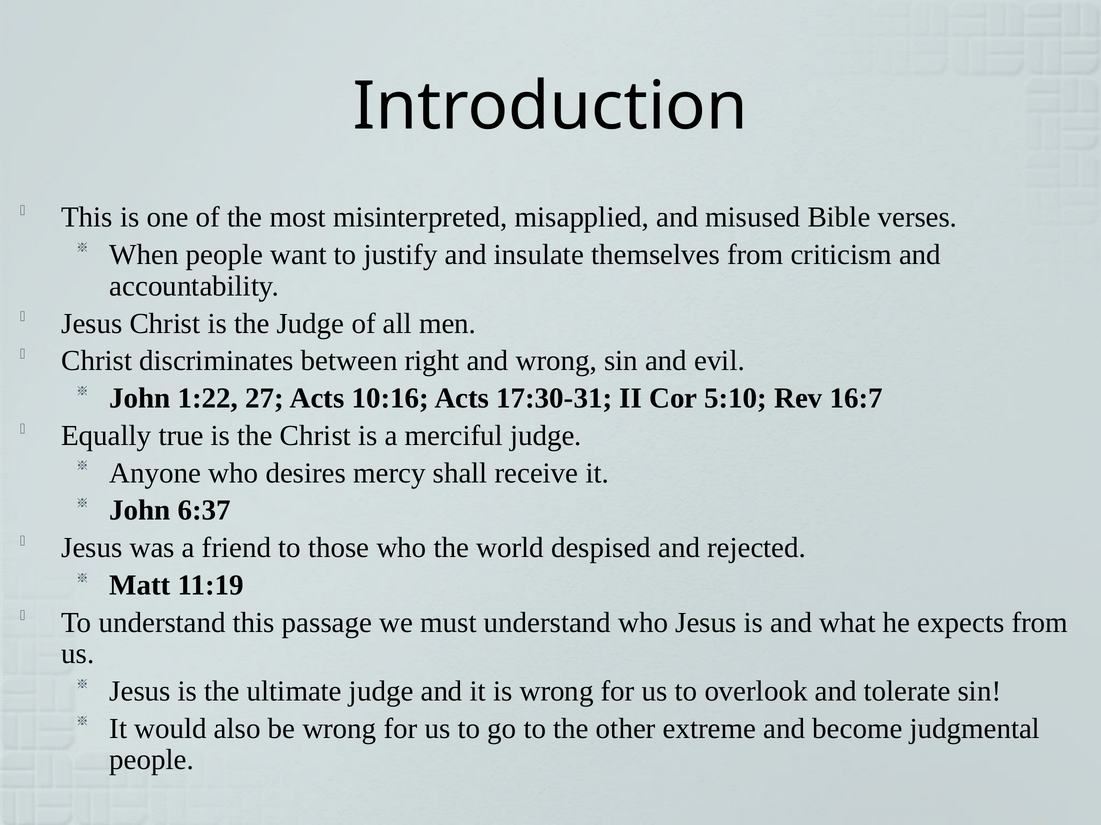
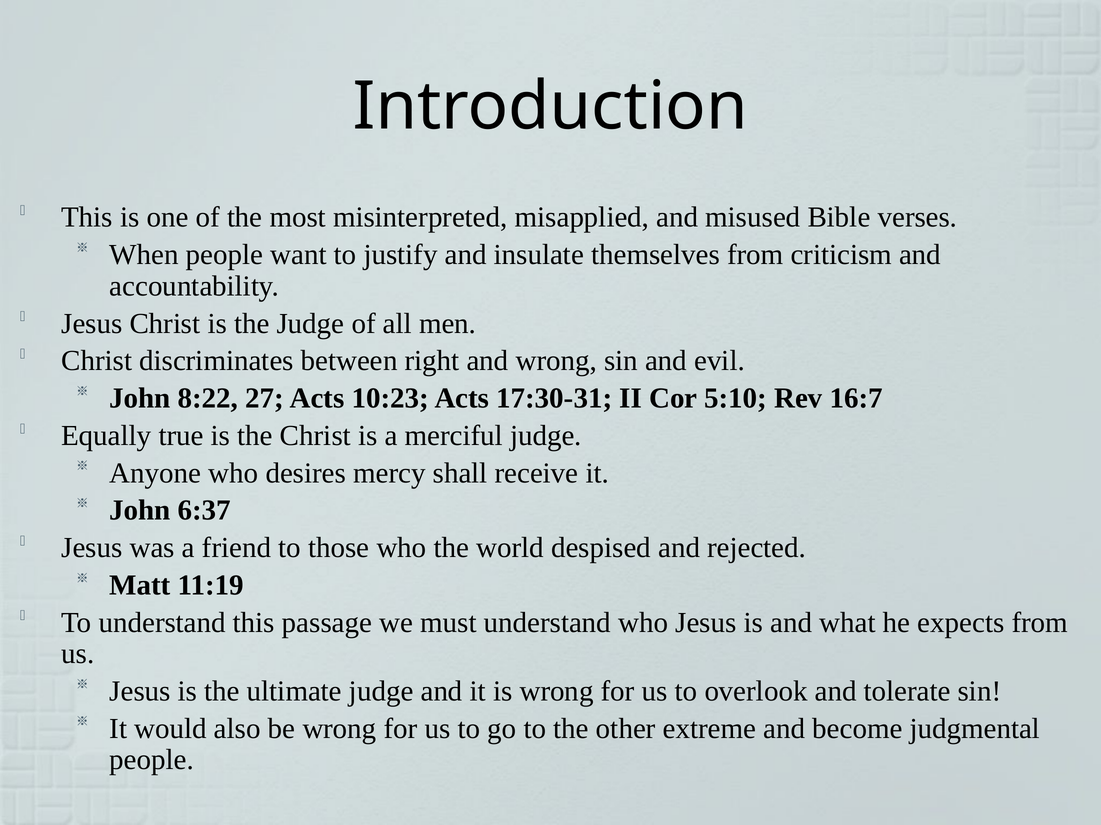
1:22: 1:22 -> 8:22
10:16: 10:16 -> 10:23
